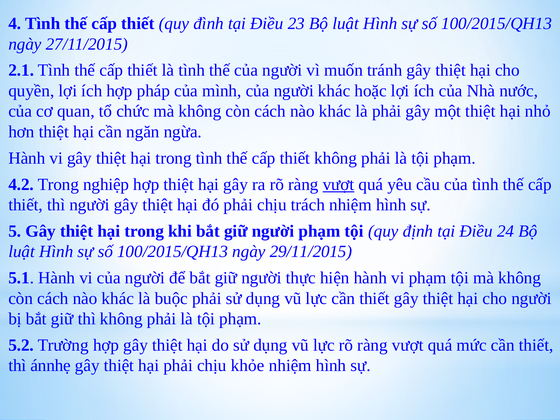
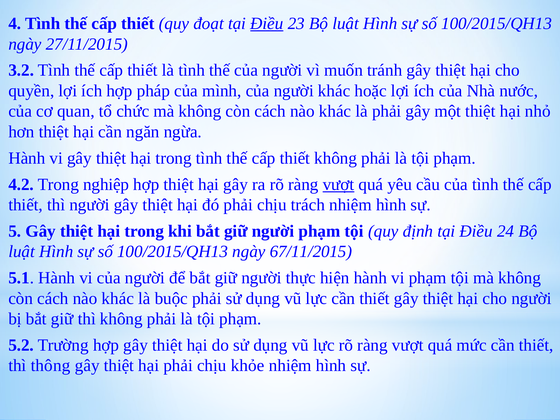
đình: đình -> đoạt
Điều at (267, 24) underline: none -> present
2.1: 2.1 -> 3.2
29/11/2015: 29/11/2015 -> 67/11/2015
ánnhẹ: ánnhẹ -> thông
